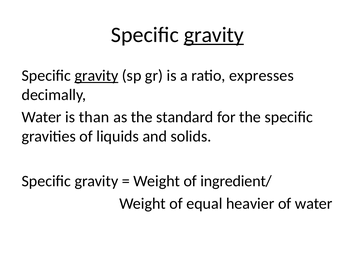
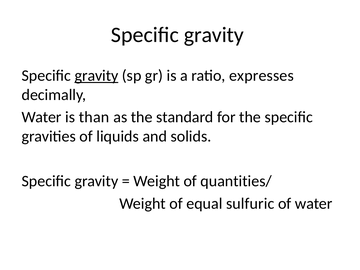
gravity at (214, 35) underline: present -> none
ingredient/: ingredient/ -> quantities/
heavier: heavier -> sulfuric
